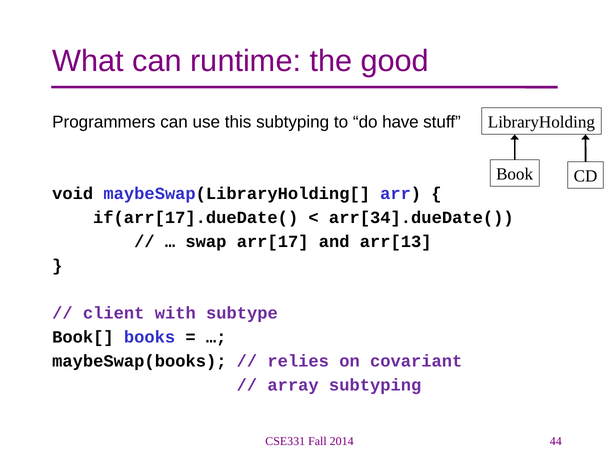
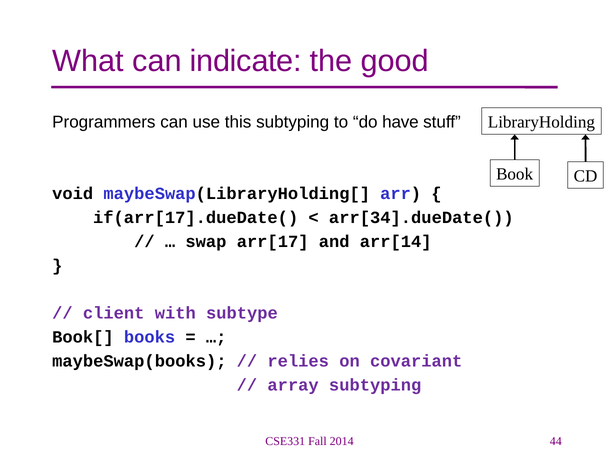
runtime: runtime -> indicate
arr[13: arr[13 -> arr[14
